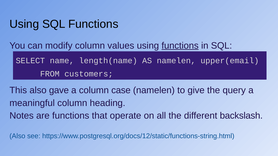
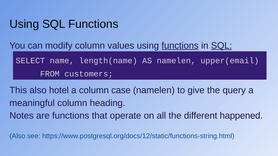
SQL at (222, 46) underline: none -> present
gave: gave -> hotel
backslash: backslash -> happened
